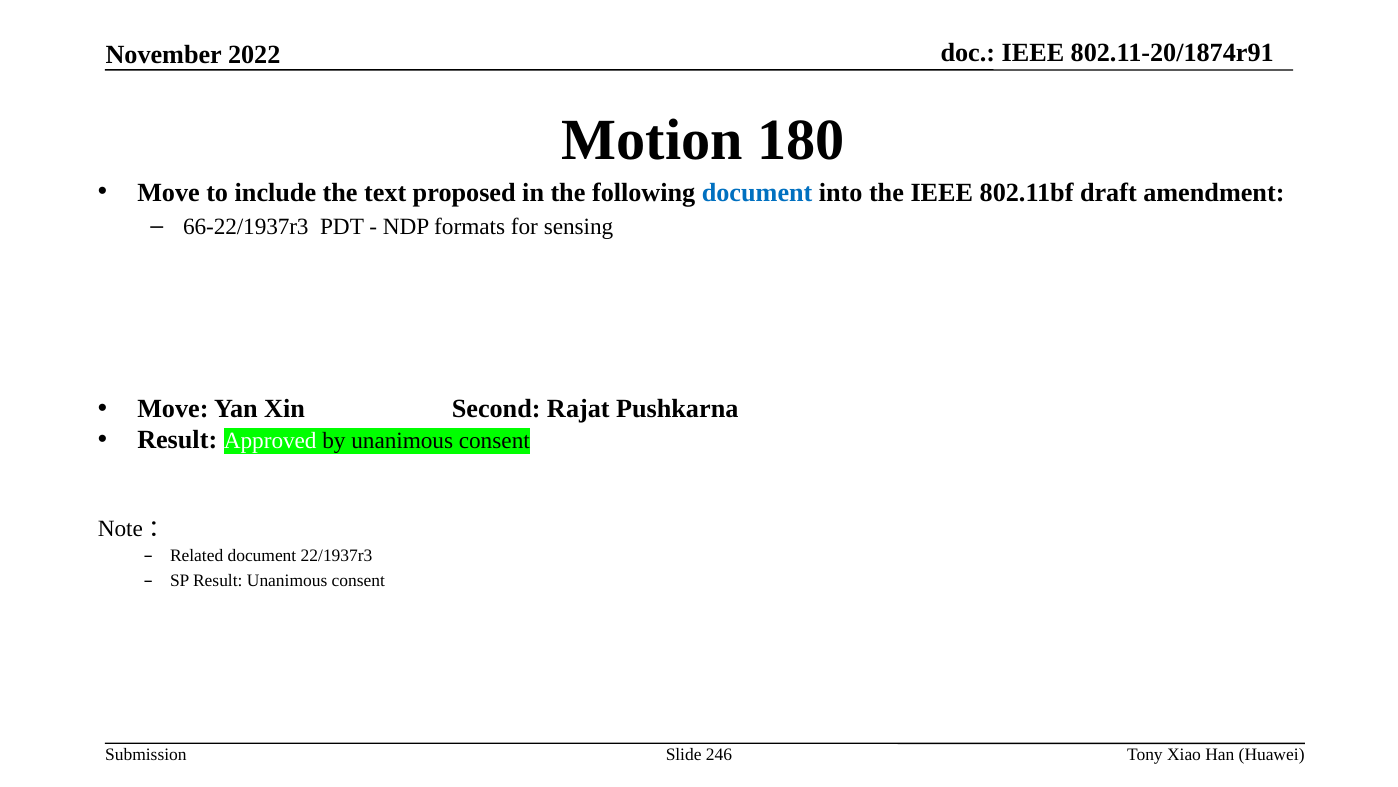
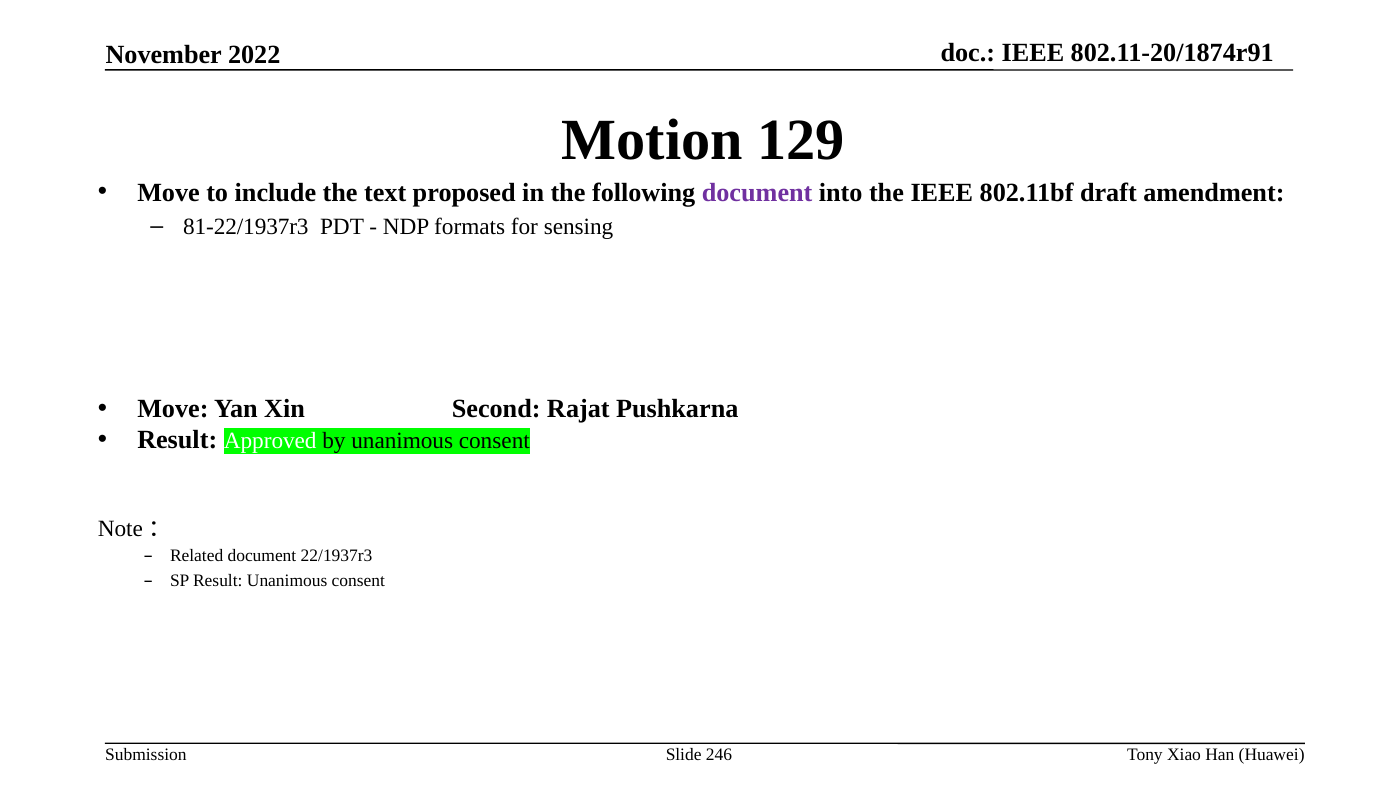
180: 180 -> 129
document at (757, 192) colour: blue -> purple
66-22/1937r3: 66-22/1937r3 -> 81-22/1937r3
